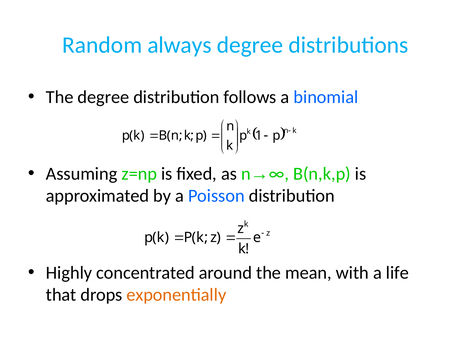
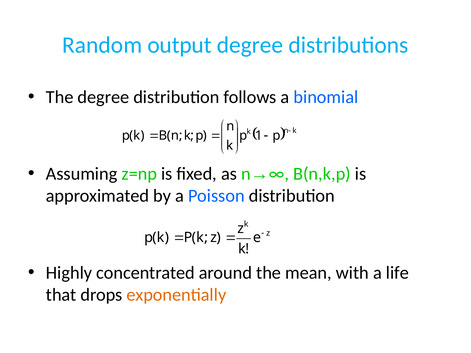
always: always -> output
